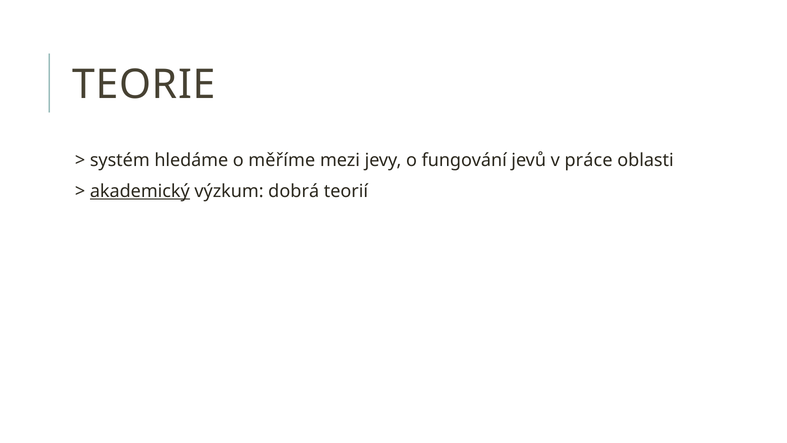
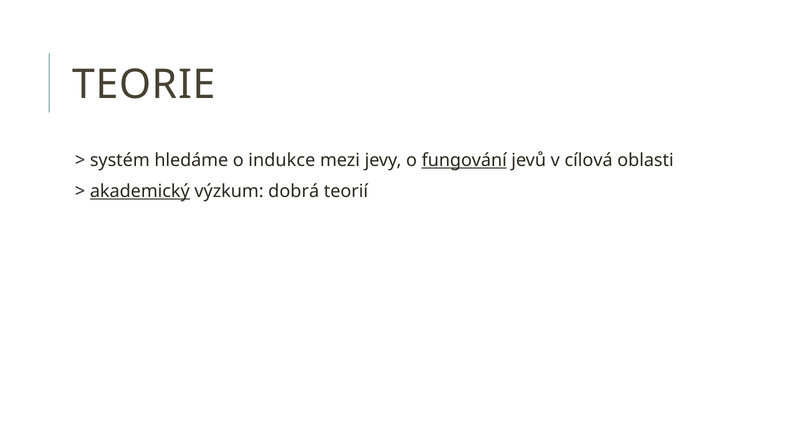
měříme: měříme -> indukce
fungování underline: none -> present
práce: práce -> cílová
